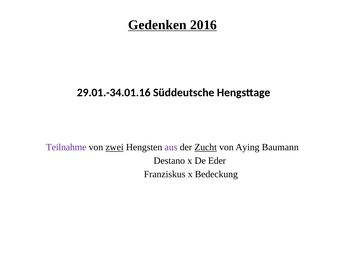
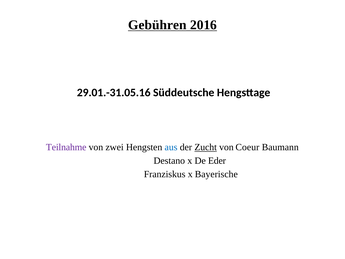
Gedenken: Gedenken -> Gebühren
29.01.-34.01.16: 29.01.-34.01.16 -> 29.01.-31.05.16
zwei underline: present -> none
aus colour: purple -> blue
Aying: Aying -> Coeur
Bedeckung: Bedeckung -> Bayerische
